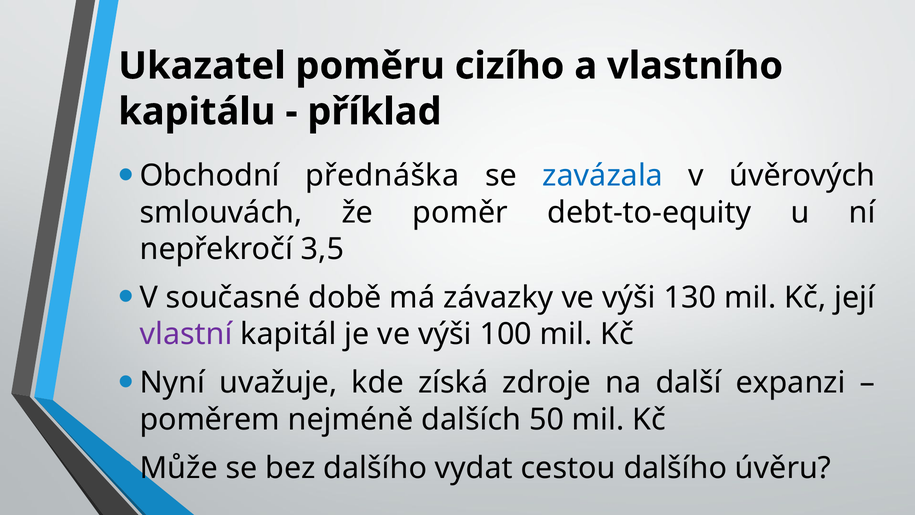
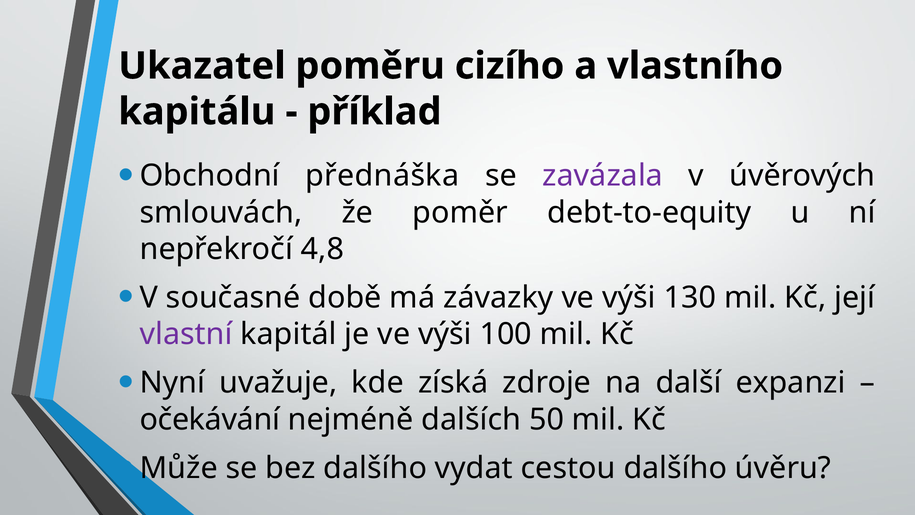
zavázala colour: blue -> purple
3,5: 3,5 -> 4,8
poměrem: poměrem -> očekávání
